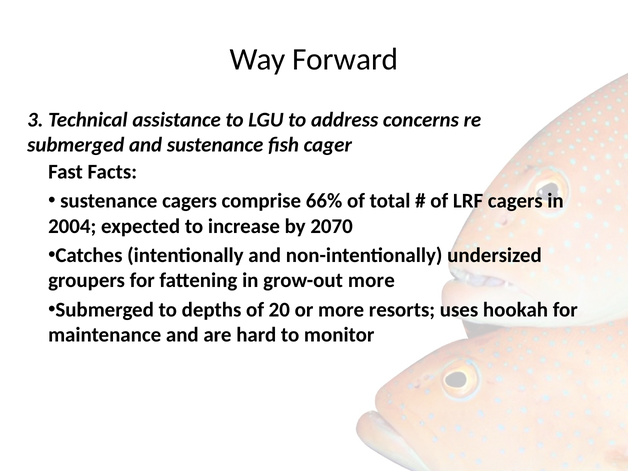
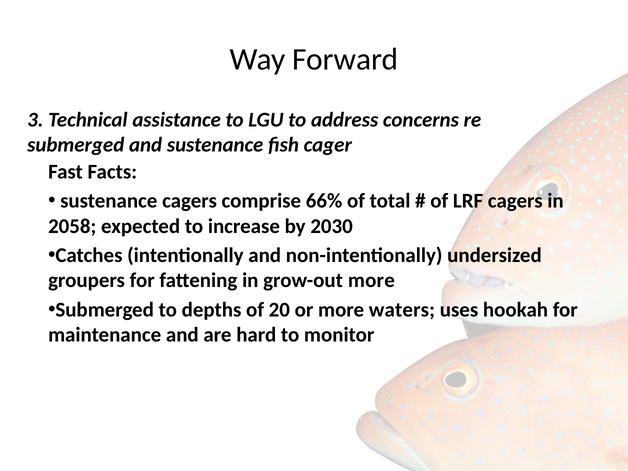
2004: 2004 -> 2058
2070: 2070 -> 2030
resorts: resorts -> waters
